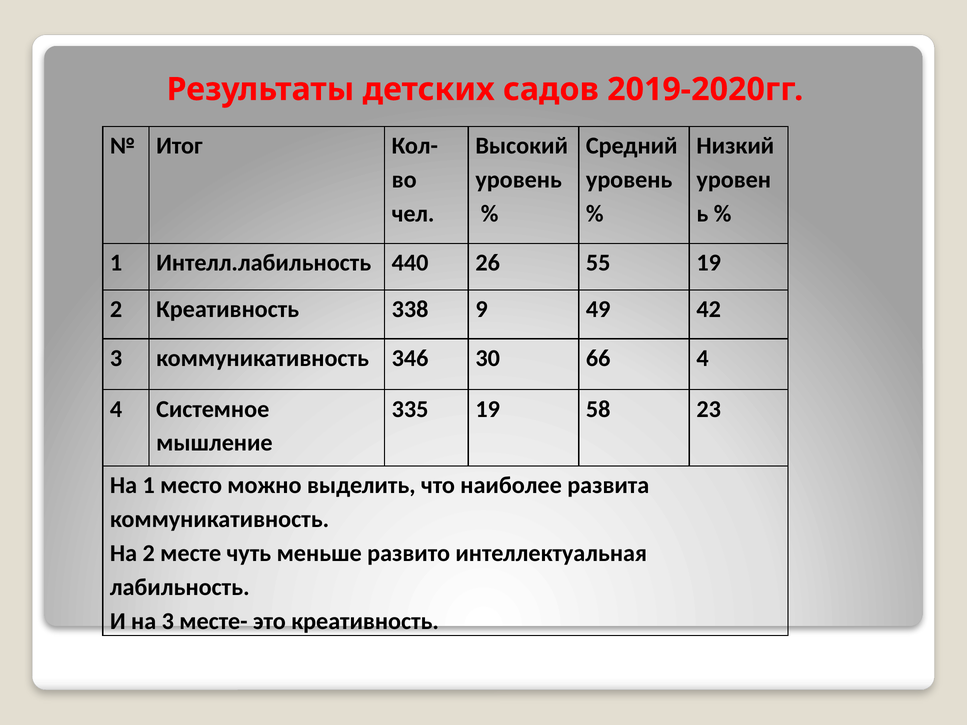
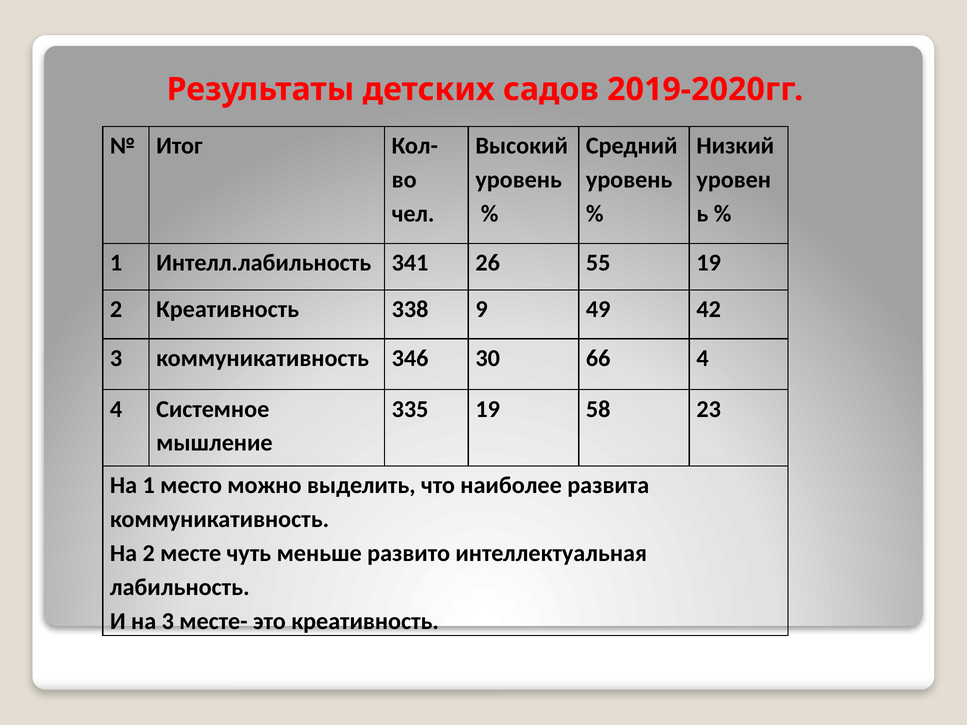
440: 440 -> 341
